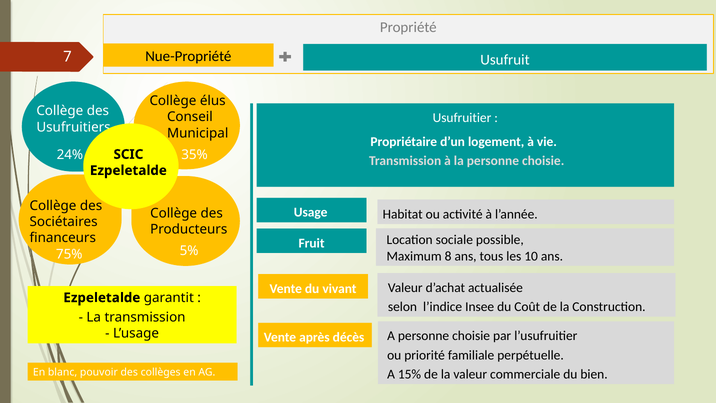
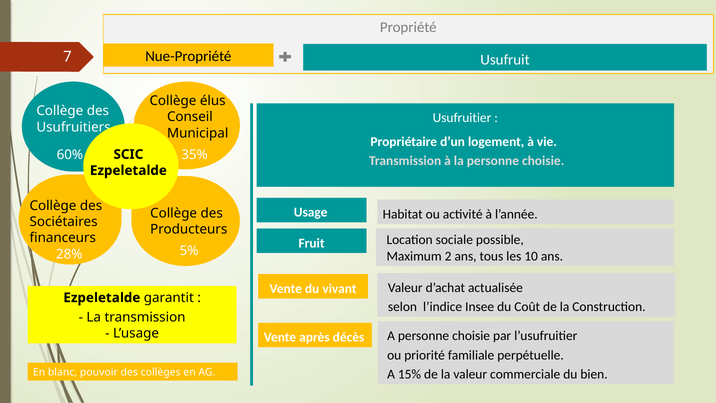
24%: 24% -> 60%
8: 8 -> 2
75%: 75% -> 28%
